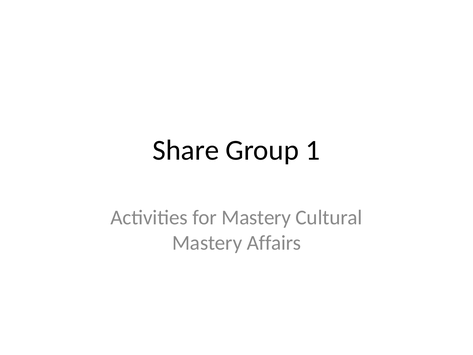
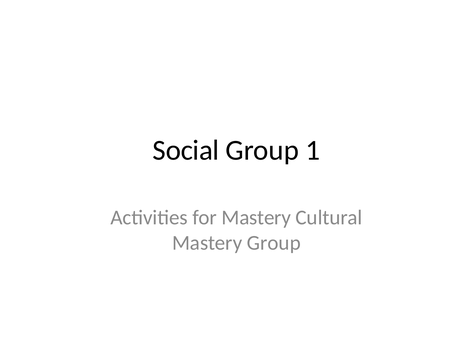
Share: Share -> Social
Mastery Affairs: Affairs -> Group
